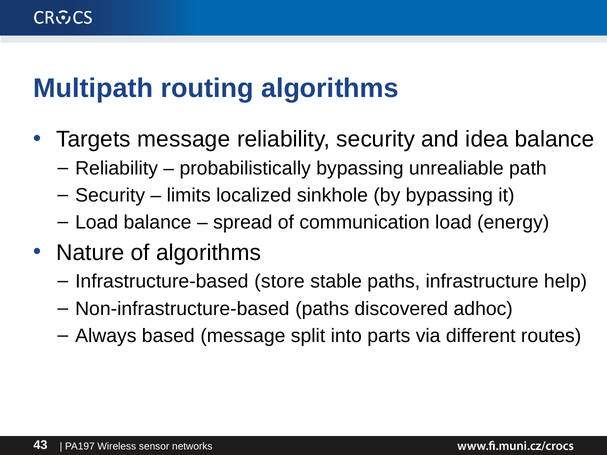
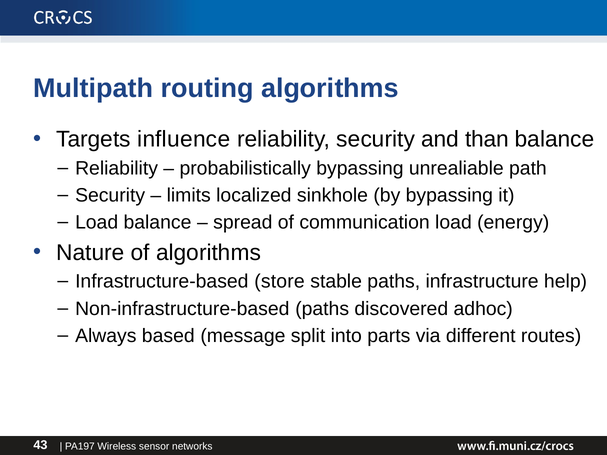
Targets message: message -> influence
idea: idea -> than
